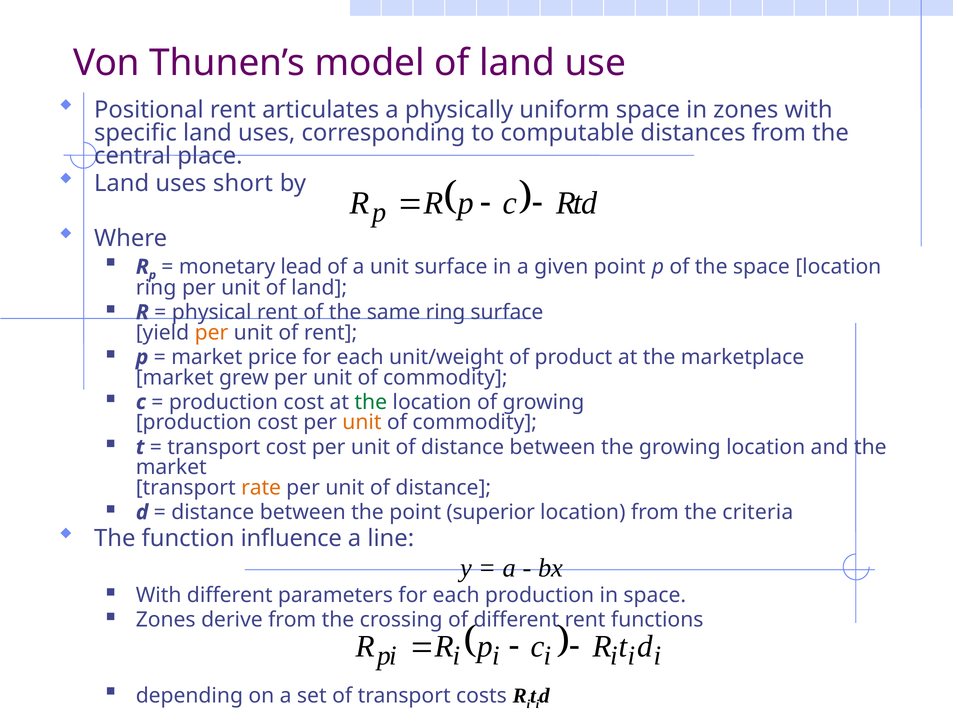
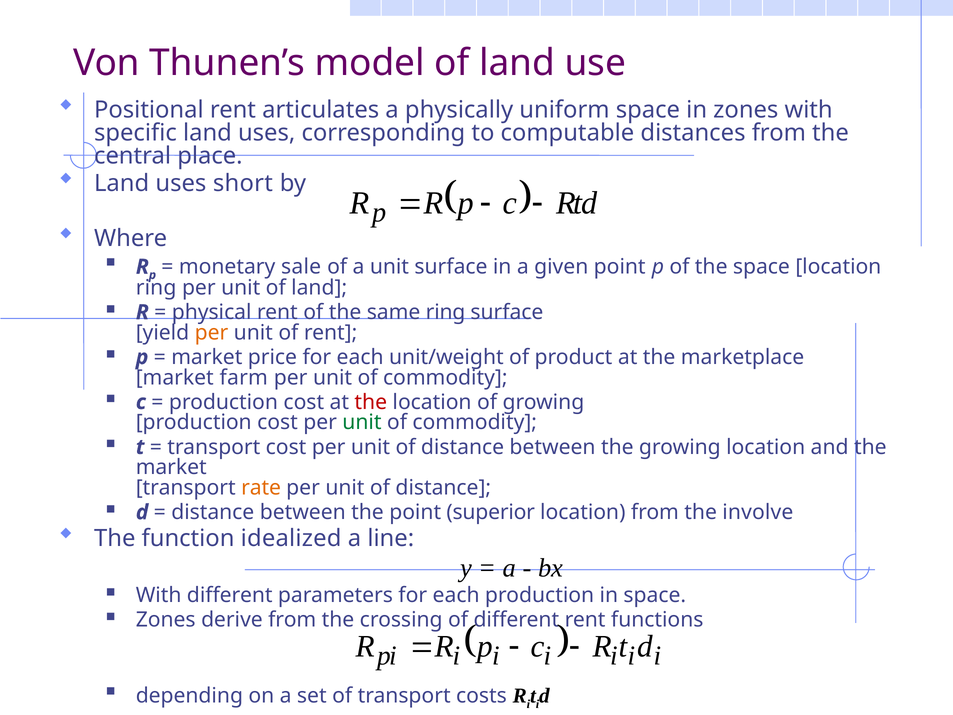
lead: lead -> sale
grew: grew -> farm
the at (371, 402) colour: green -> red
unit at (362, 422) colour: orange -> green
criteria: criteria -> involve
influence: influence -> idealized
